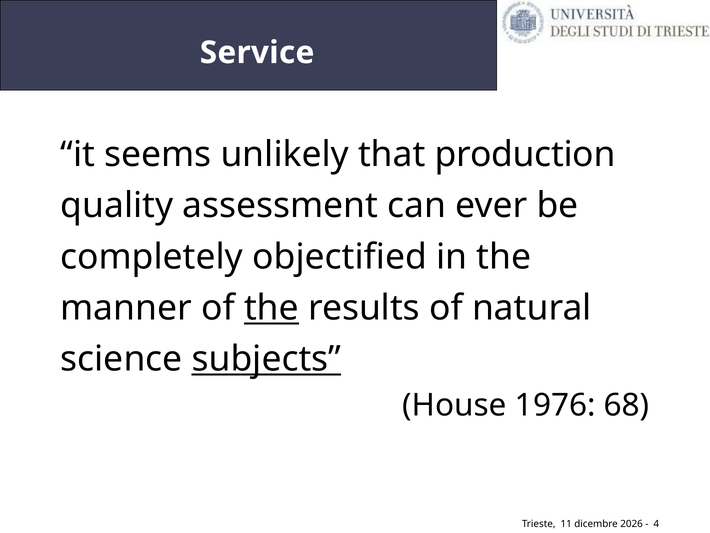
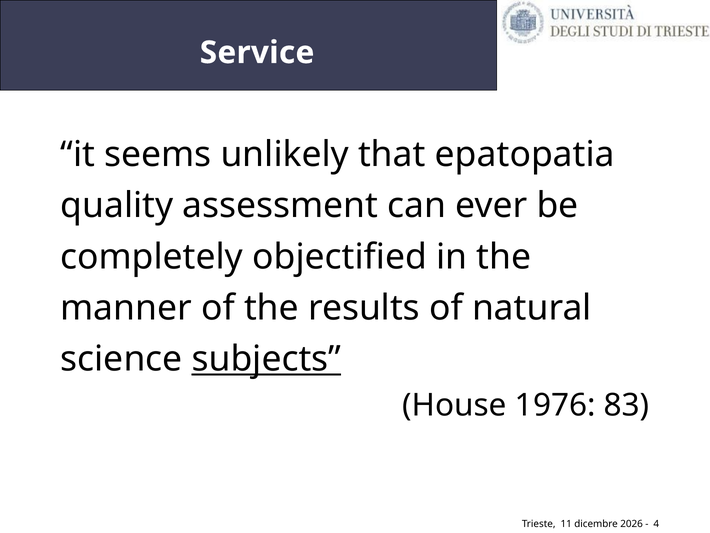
production: production -> epatopatia
the at (271, 308) underline: present -> none
68: 68 -> 83
